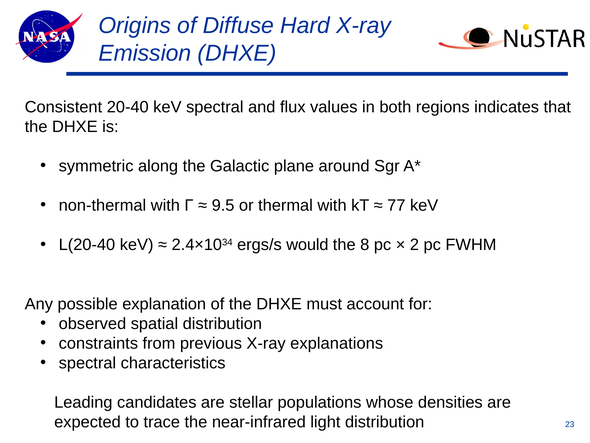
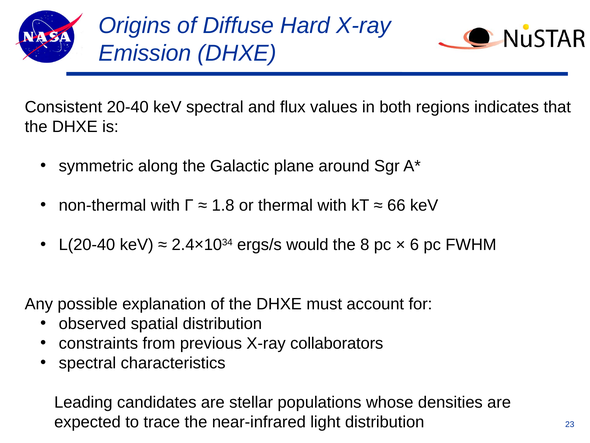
9.5: 9.5 -> 1.8
77: 77 -> 66
2: 2 -> 6
explanations: explanations -> collaborators
